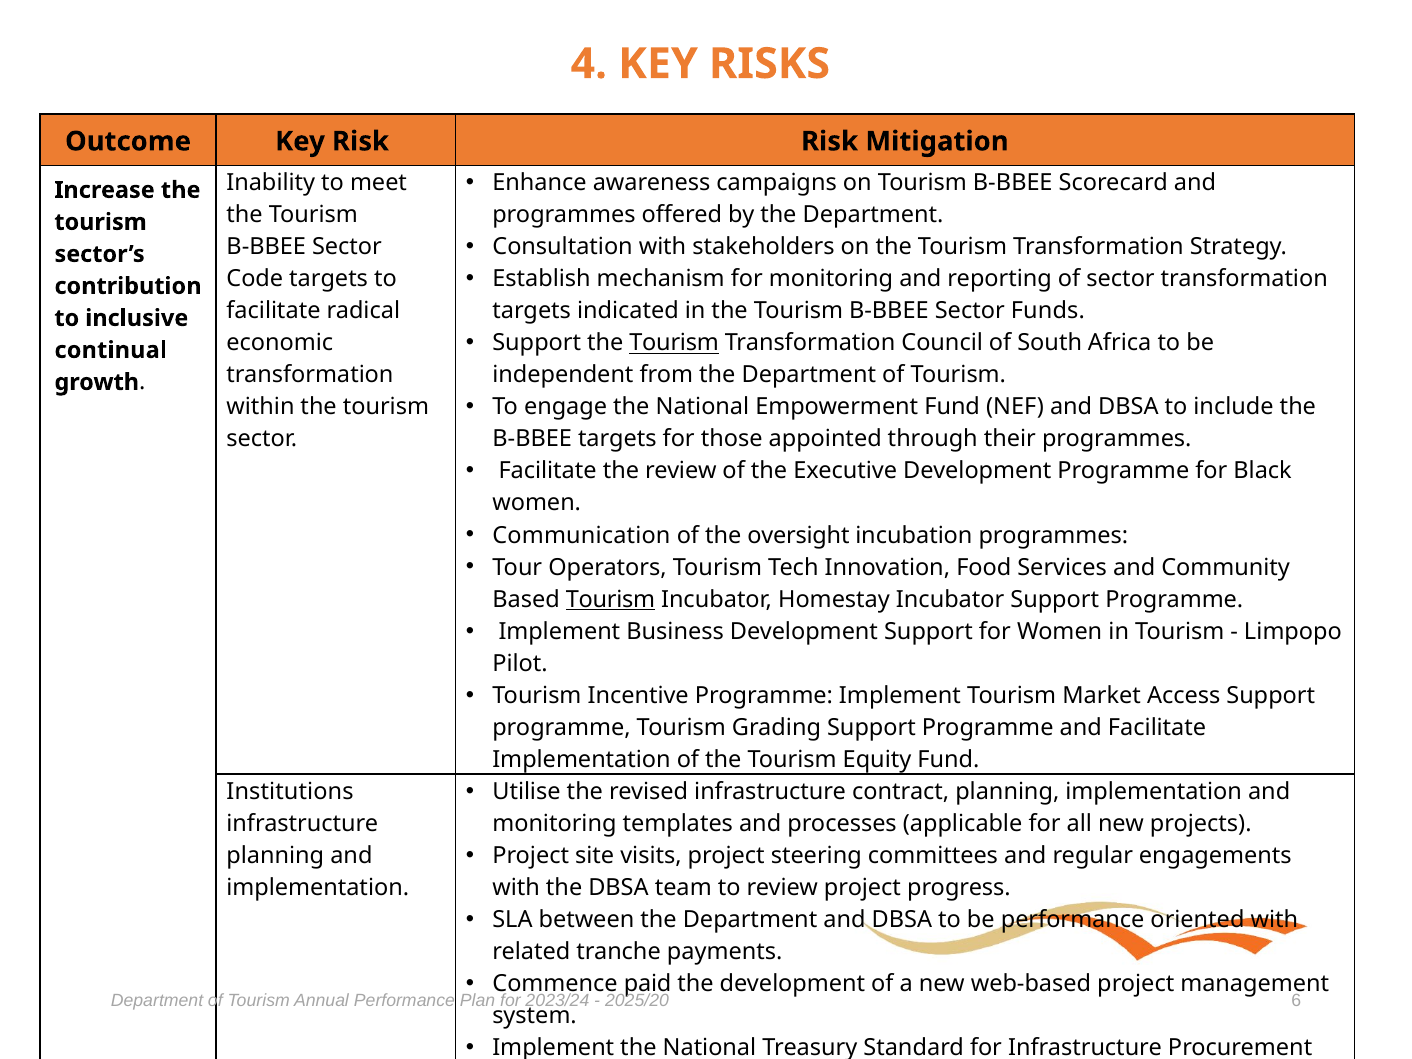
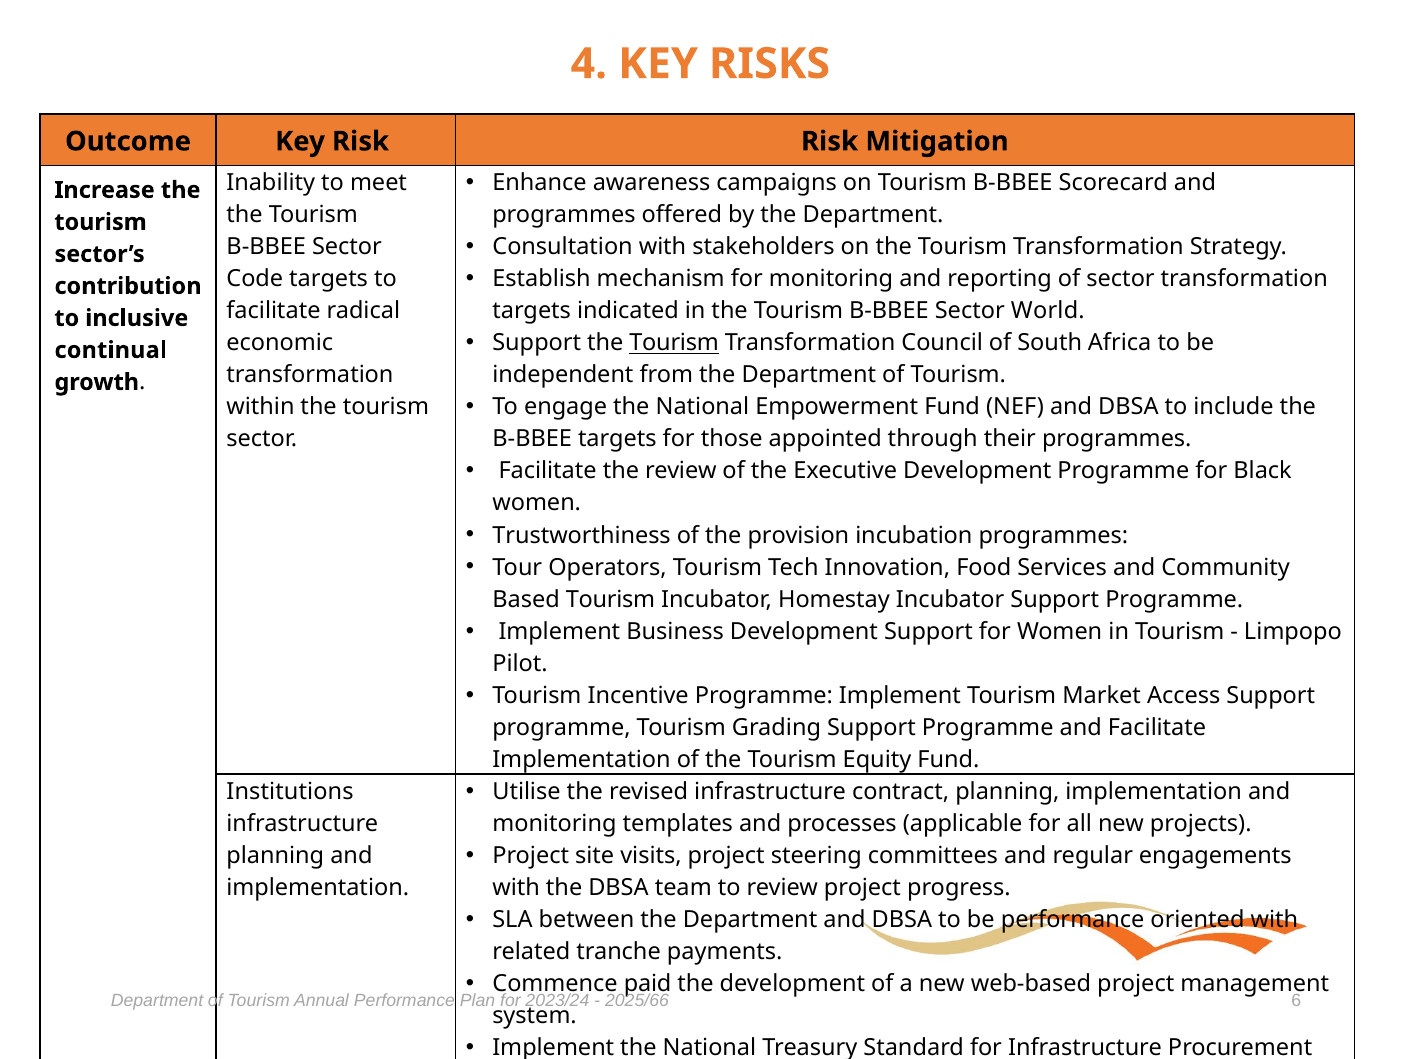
Funds: Funds -> World
Communication: Communication -> Trustworthiness
oversight: oversight -> provision
Tourism at (610, 599) underline: present -> none
2025/20: 2025/20 -> 2025/66
